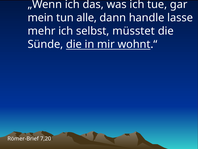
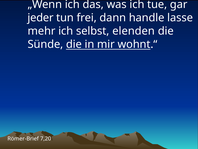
mein: mein -> jeder
alle: alle -> frei
müsstet: müsstet -> elenden
